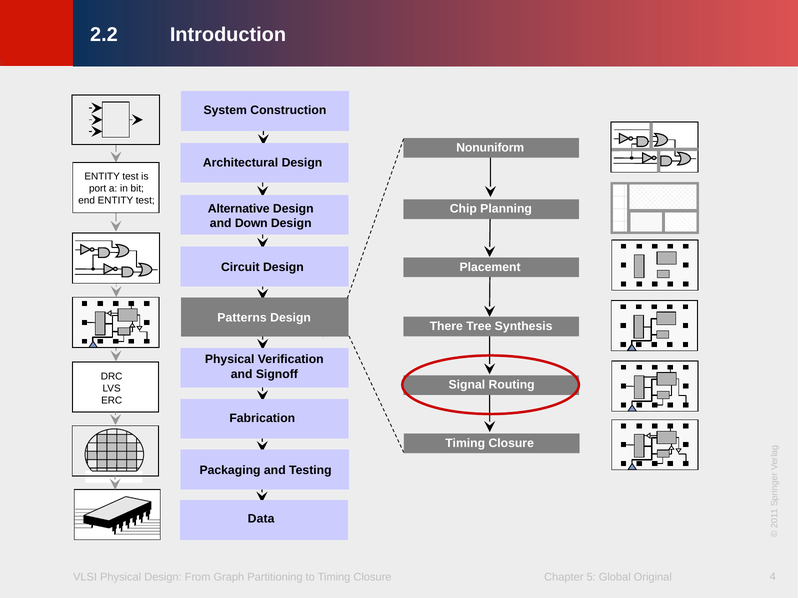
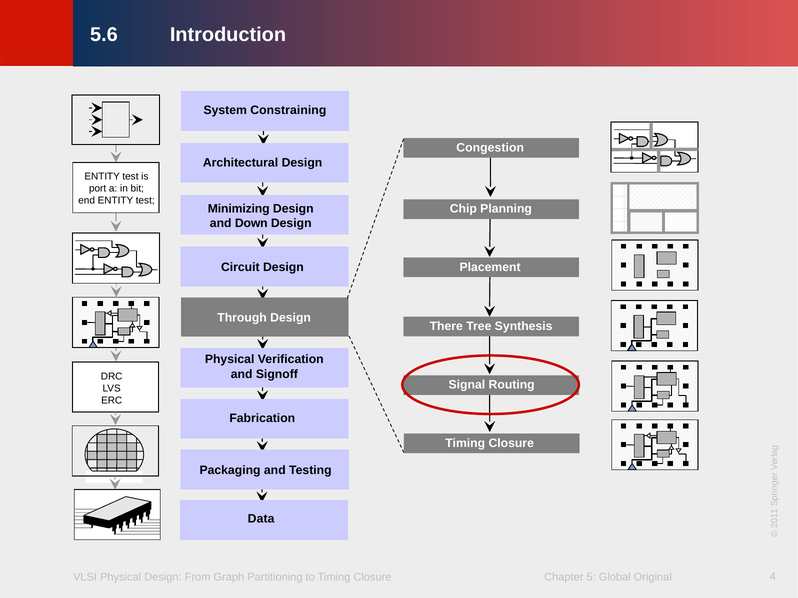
2.2: 2.2 -> 5.6
Construction: Construction -> Constraining
Nonuniform: Nonuniform -> Congestion
Alternative: Alternative -> Minimizing
Patterns: Patterns -> Through
